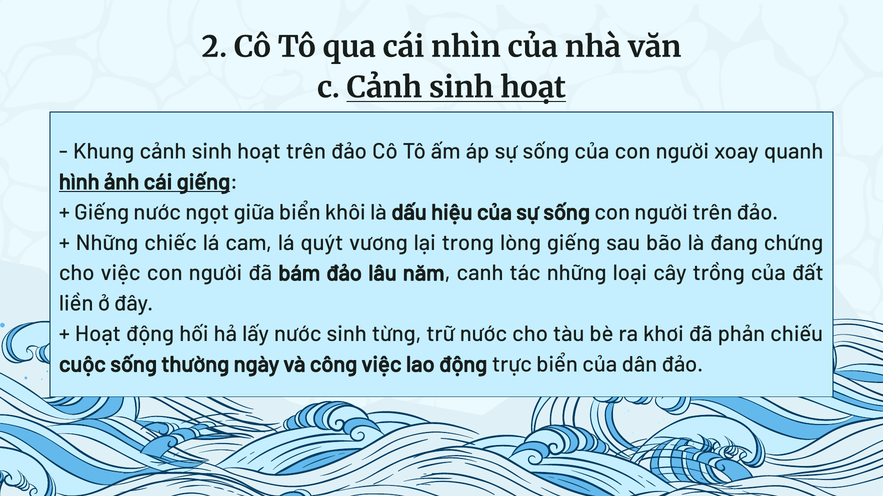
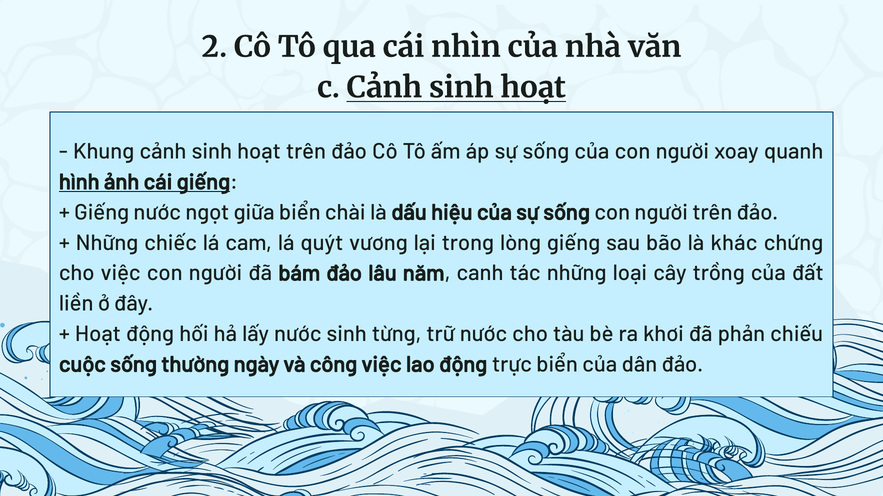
khôi: khôi -> chài
đang: đang -> khác
